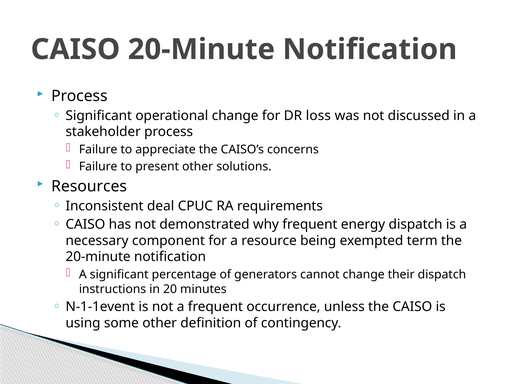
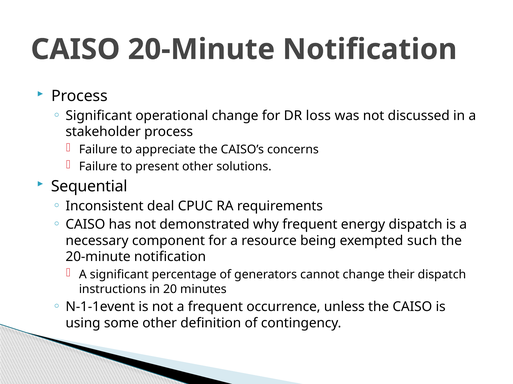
Resources: Resources -> Sequential
term: term -> such
